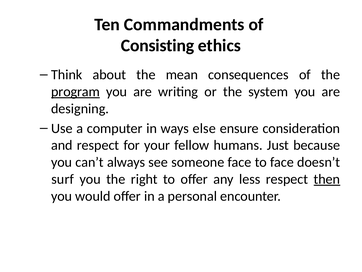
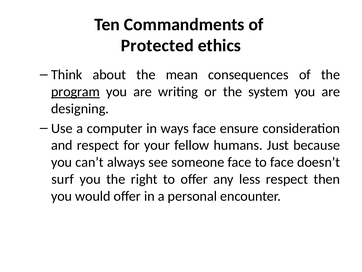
Consisting: Consisting -> Protected
ways else: else -> face
then underline: present -> none
